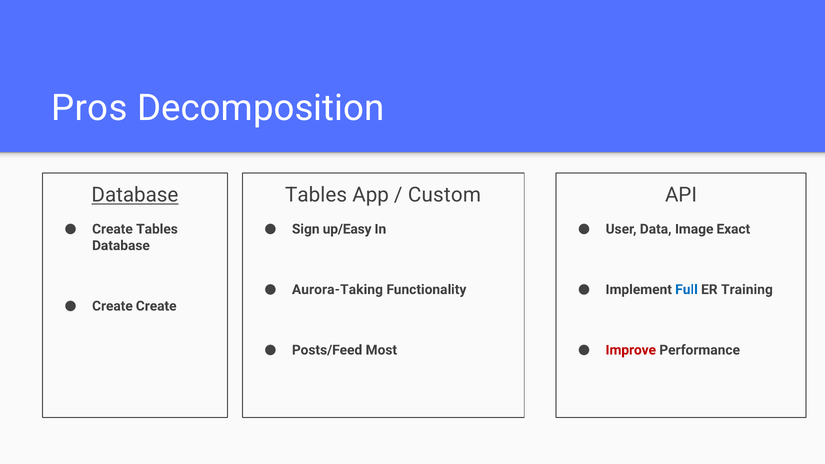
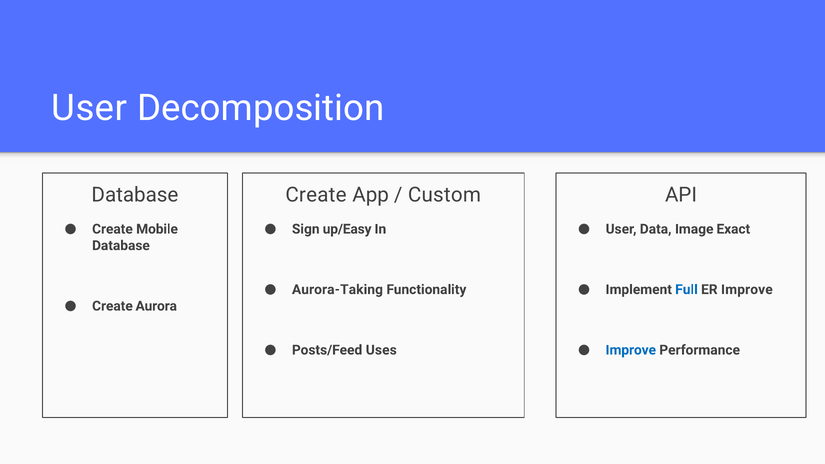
Pros at (89, 108): Pros -> User
Database at (135, 195) underline: present -> none
Tables at (316, 195): Tables -> Create
Create Tables: Tables -> Mobile
ER Training: Training -> Improve
Create Create: Create -> Aurora
Most: Most -> Uses
Improve at (631, 350) colour: red -> blue
